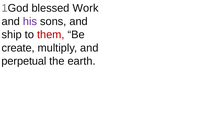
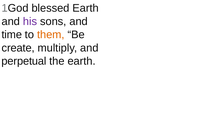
blessed Work: Work -> Earth
ship: ship -> time
them colour: red -> orange
